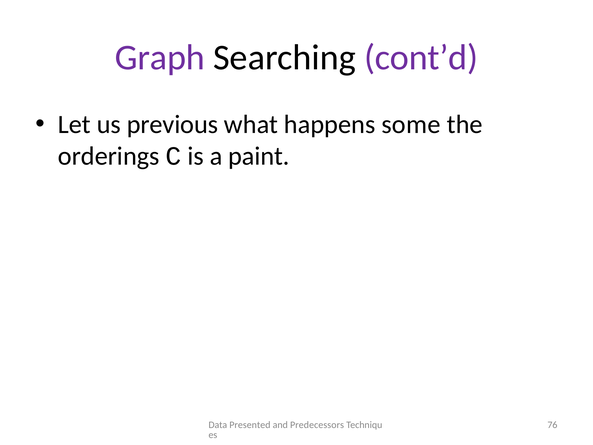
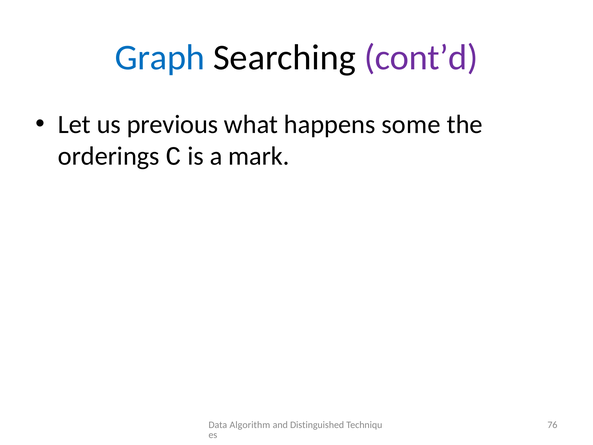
Graph colour: purple -> blue
paint: paint -> mark
Presented: Presented -> Algorithm
Predecessors: Predecessors -> Distinguished
